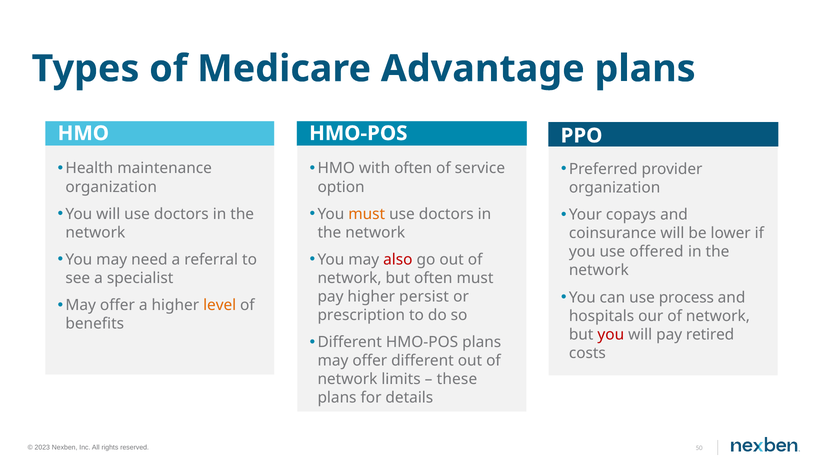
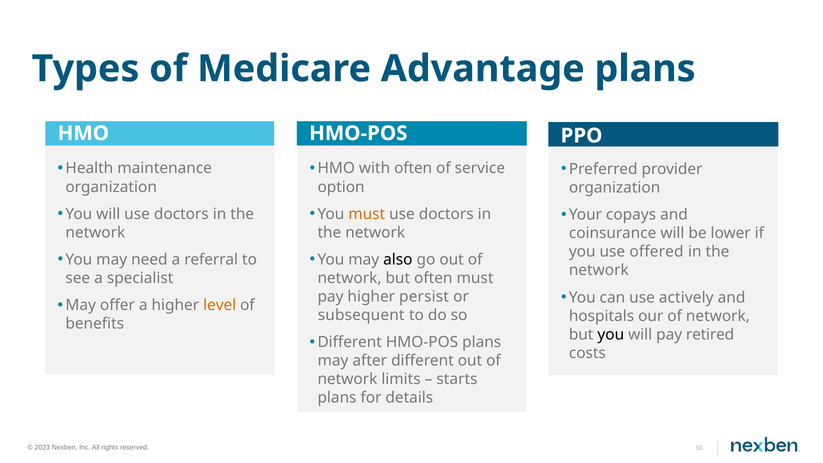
also colour: red -> black
process: process -> actively
prescription: prescription -> subsequent
you at (611, 334) colour: red -> black
offer at (370, 361): offer -> after
these: these -> starts
